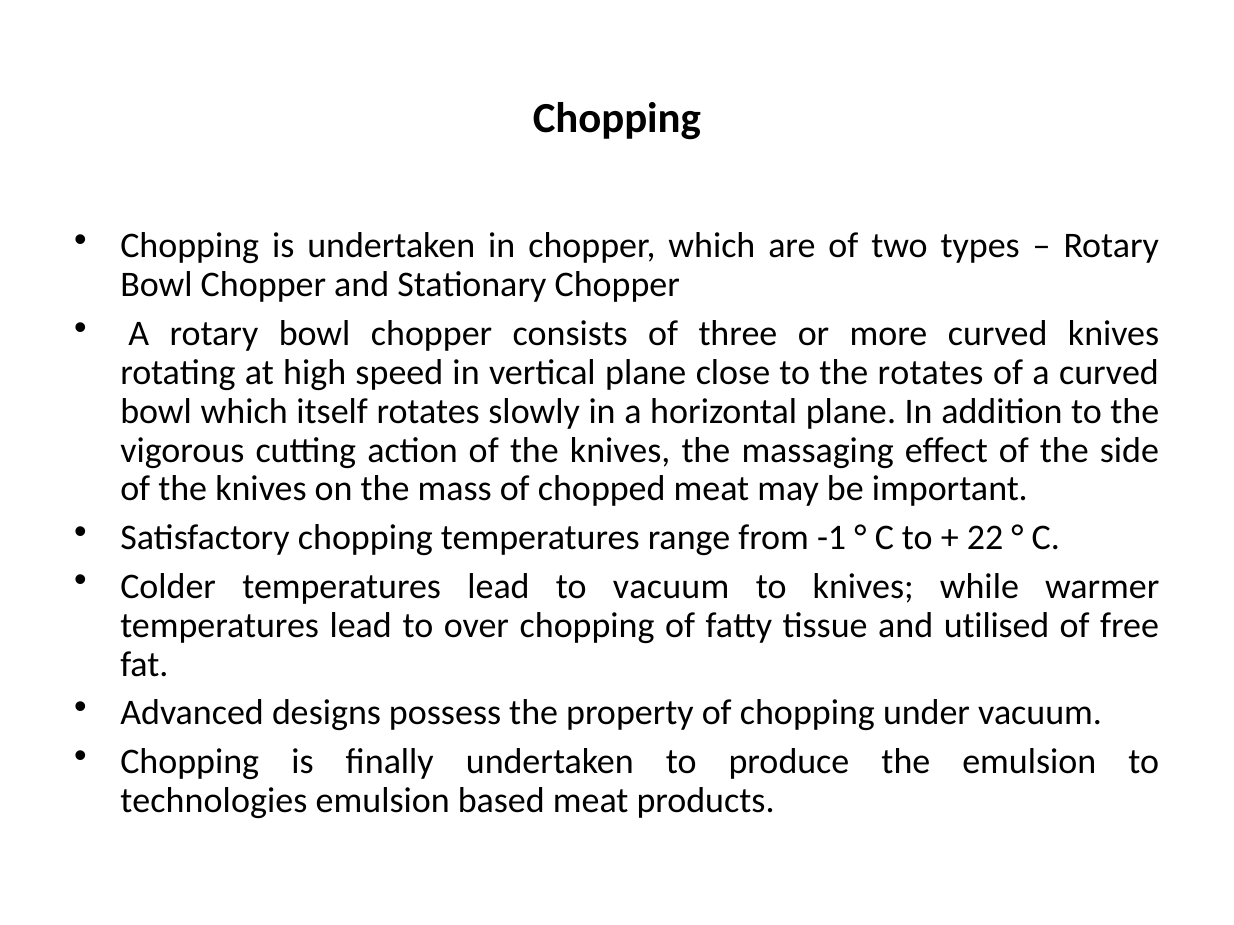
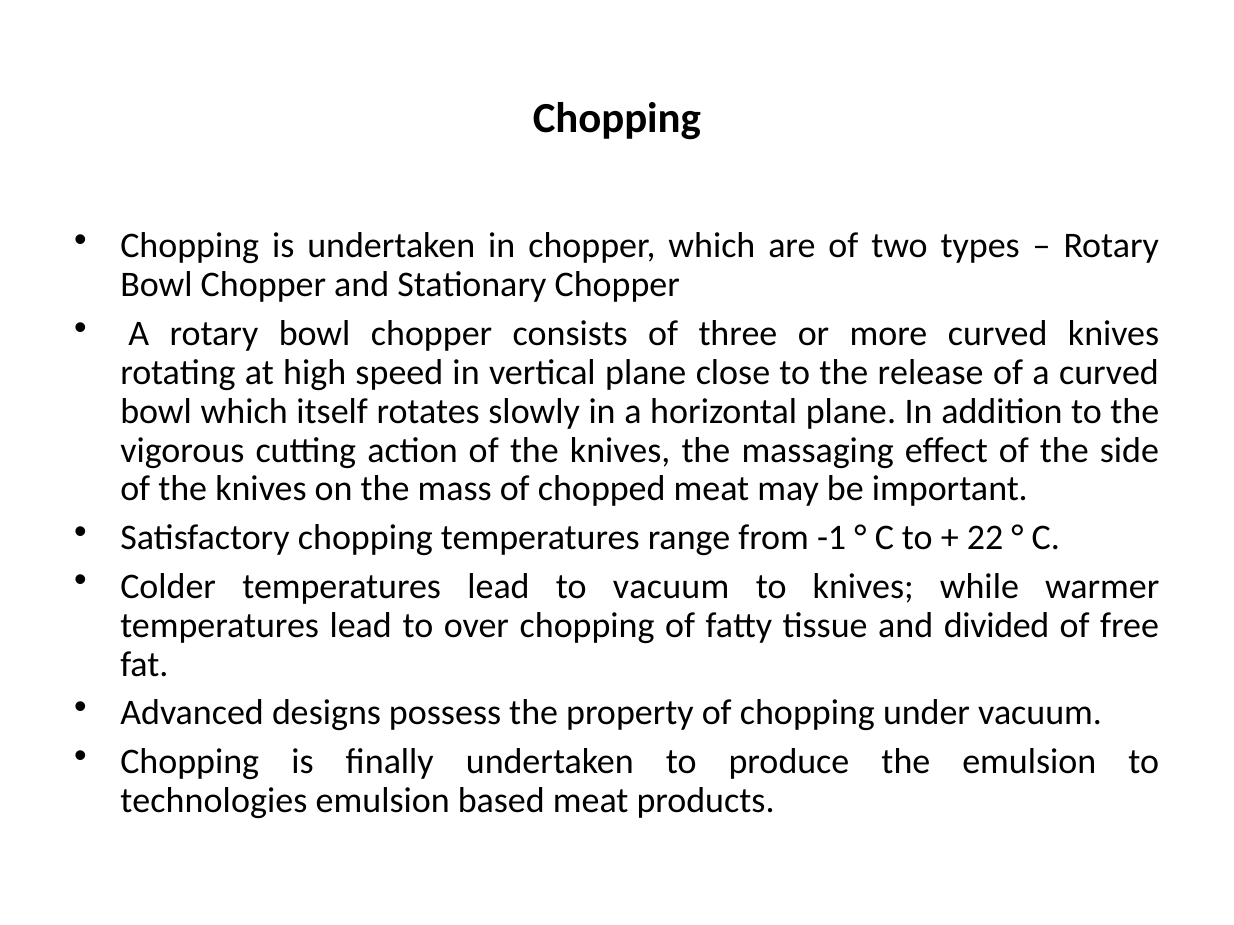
the rotates: rotates -> release
utilised: utilised -> divided
